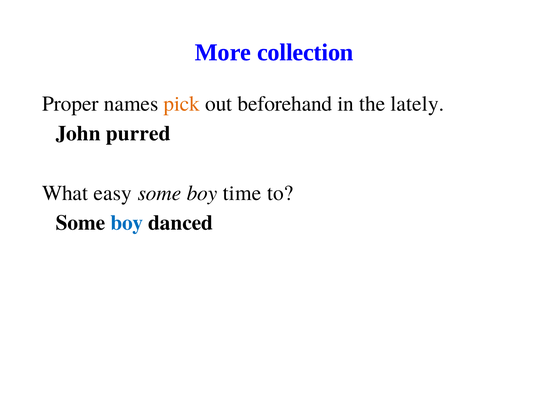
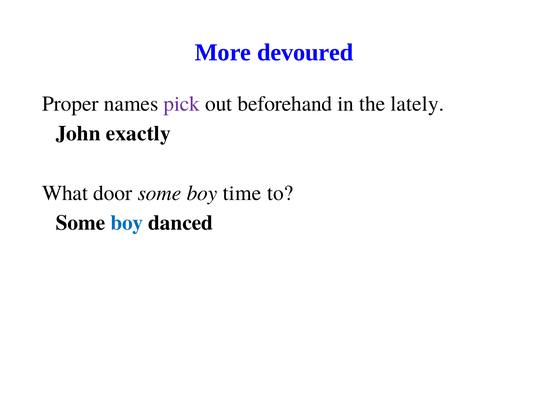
collection: collection -> devoured
pick colour: orange -> purple
purred: purred -> exactly
easy: easy -> door
